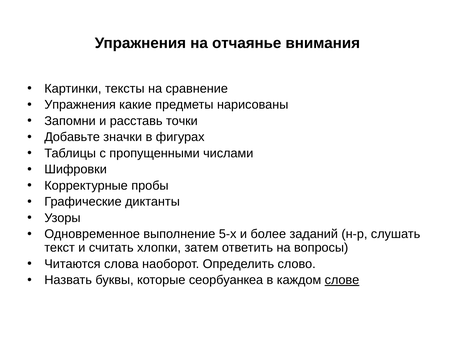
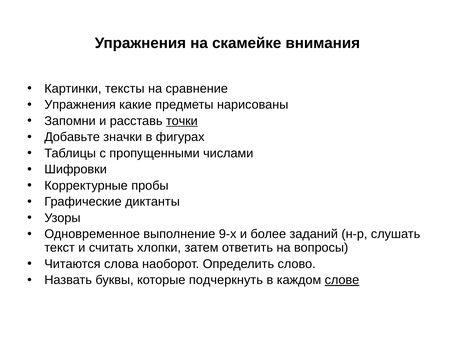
отчаянье: отчаянье -> скамейке
точки underline: none -> present
5-х: 5-х -> 9-х
сеорбуанкеа: сеорбуанкеа -> подчеркнуть
